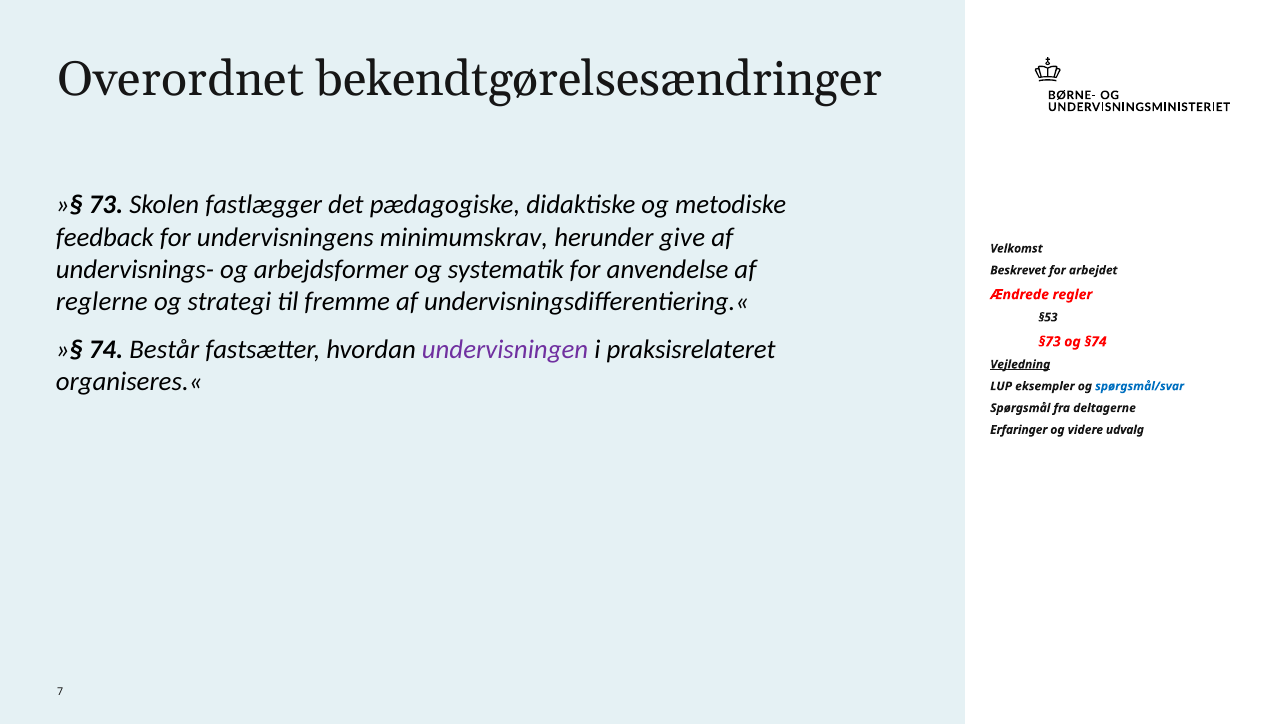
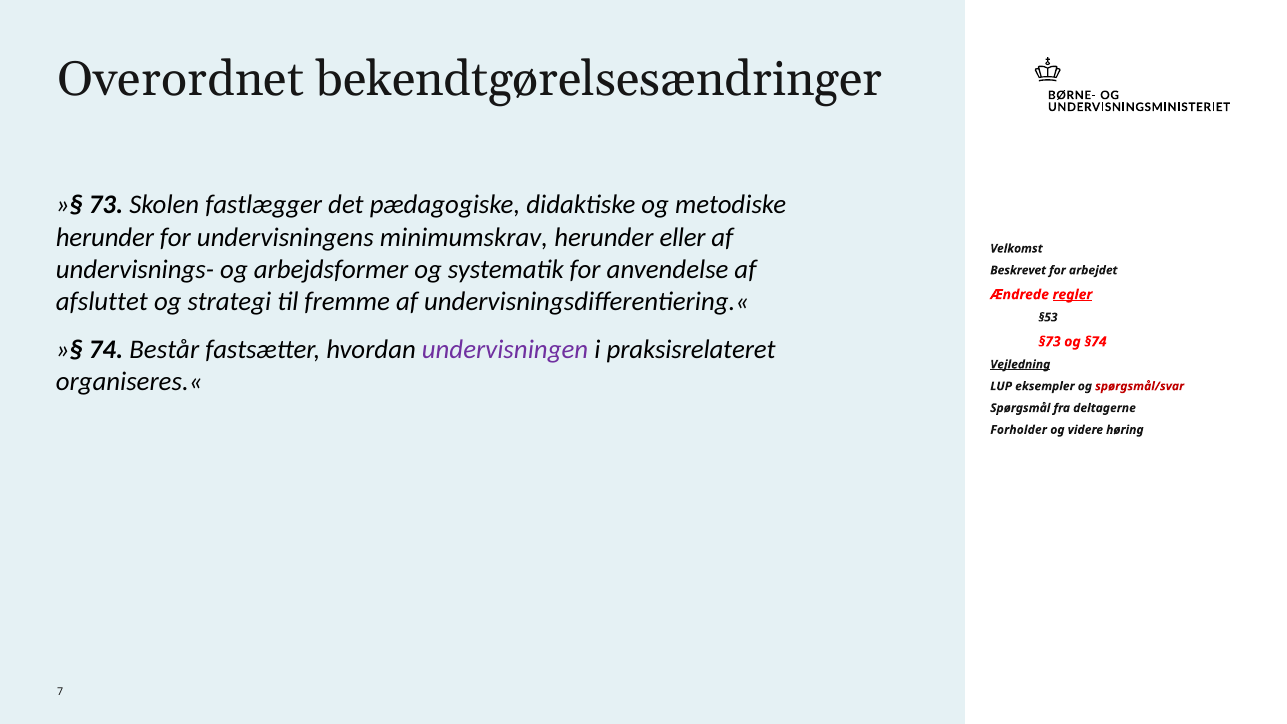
feedback at (105, 237): feedback -> herunder
give: give -> eller
reglerne: reglerne -> afsluttet
regler underline: none -> present
spørgsmål/svar colour: blue -> red
Erfaringer: Erfaringer -> Forholder
udvalg: udvalg -> høring
